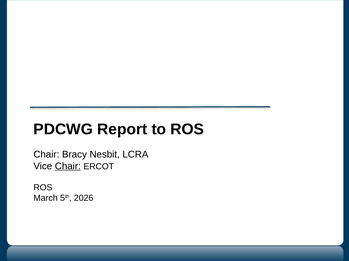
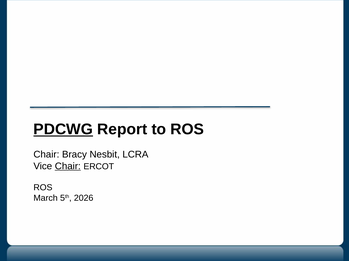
PDCWG underline: none -> present
